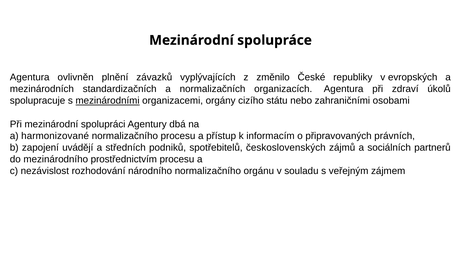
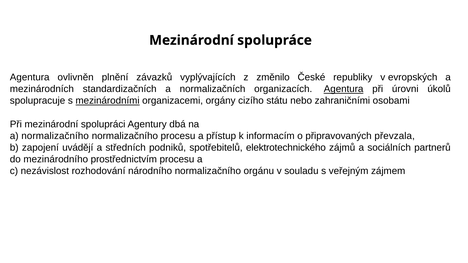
Agentura at (344, 89) underline: none -> present
zdraví: zdraví -> úrovni
a harmonizované: harmonizované -> normalizačního
právních: právních -> převzala
československých: československých -> elektrotechnického
